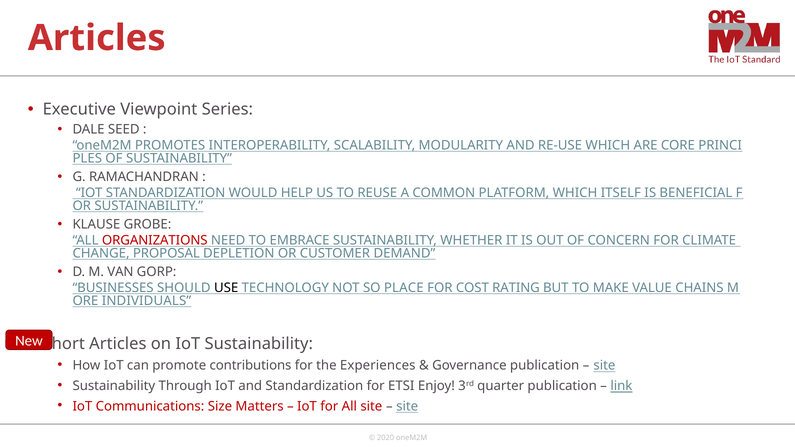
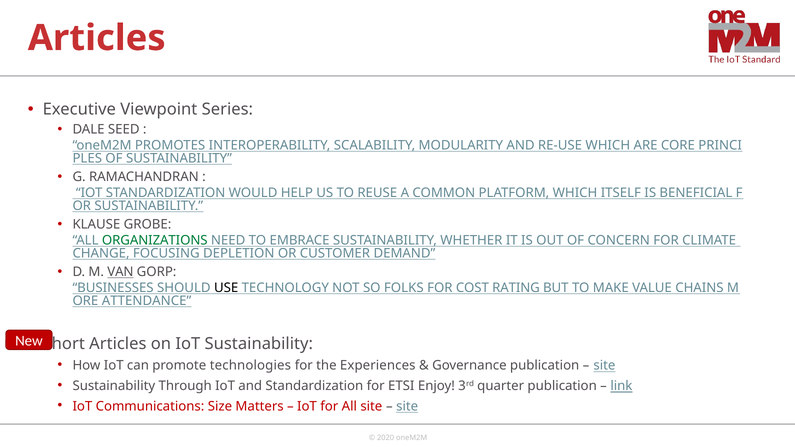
ORGANIZATIONS colour: red -> green
PROPOSAL: PROPOSAL -> FOCUSING
VAN underline: none -> present
PLACE: PLACE -> FOLKS
INDIVIDUALS: INDIVIDUALS -> ATTENDANCE
contributions: contributions -> technologies
